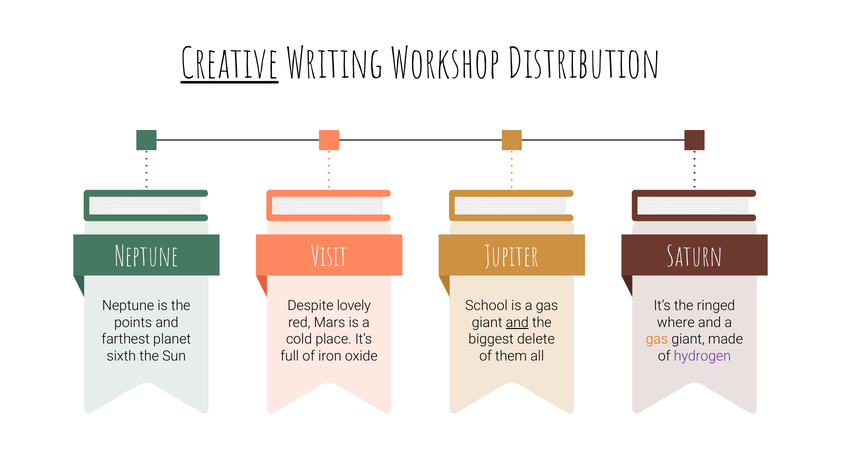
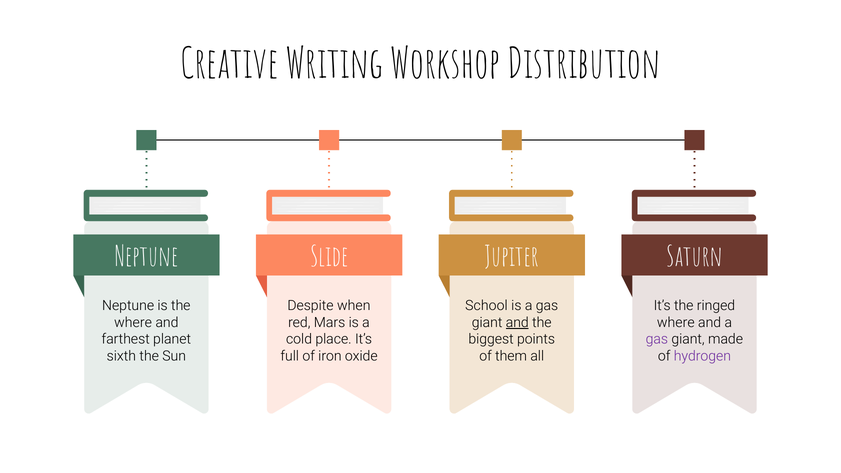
Creative underline: present -> none
Visit: Visit -> Slide
lovely: lovely -> when
points at (133, 323): points -> where
delete: delete -> points
gas at (657, 339) colour: orange -> purple
